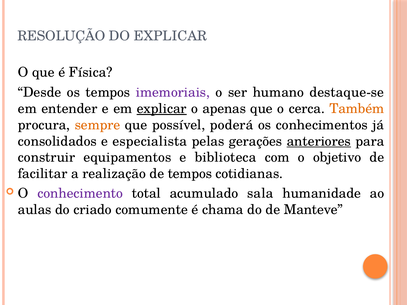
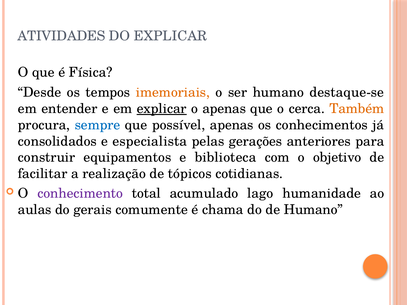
RESOLUÇÃO: RESOLUÇÃO -> ATIVIDADES
imemoriais colour: purple -> orange
sempre colour: orange -> blue
possível poderá: poderá -> apenas
anteriores underline: present -> none
de tempos: tempos -> tópicos
sala: sala -> lago
criado: criado -> gerais
de Manteve: Manteve -> Humano
